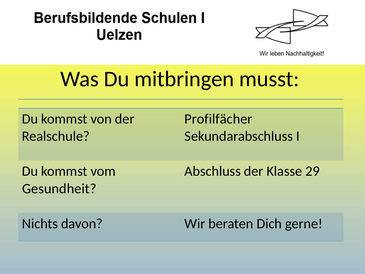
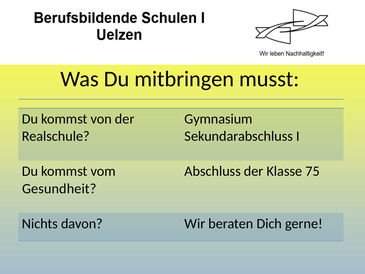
Profilfächer: Profilfächer -> Gymnasium
29: 29 -> 75
